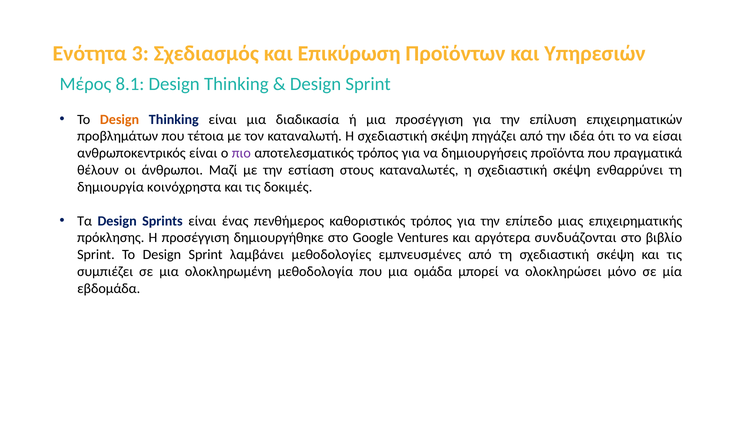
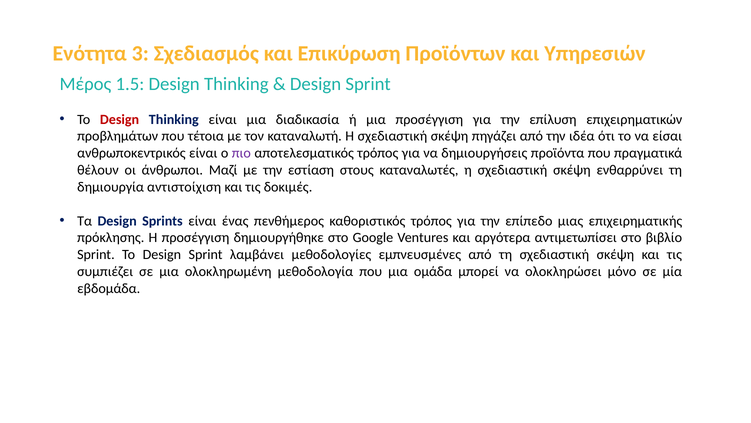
8.1: 8.1 -> 1.5
Design at (120, 119) colour: orange -> red
κοινόχρηστα: κοινόχρηστα -> αντιστοίχιση
συνδυάζονται: συνδυάζονται -> αντιμετωπίσει
